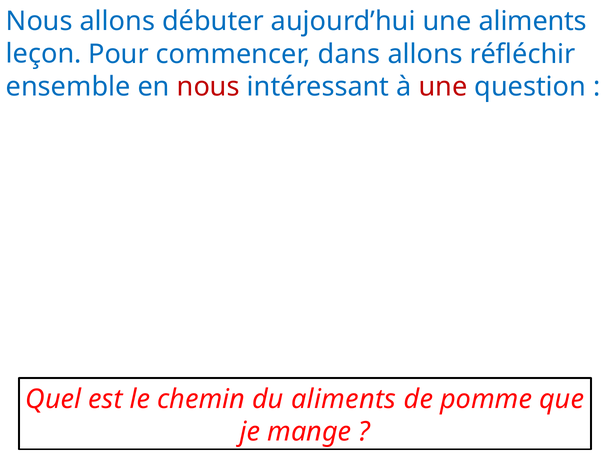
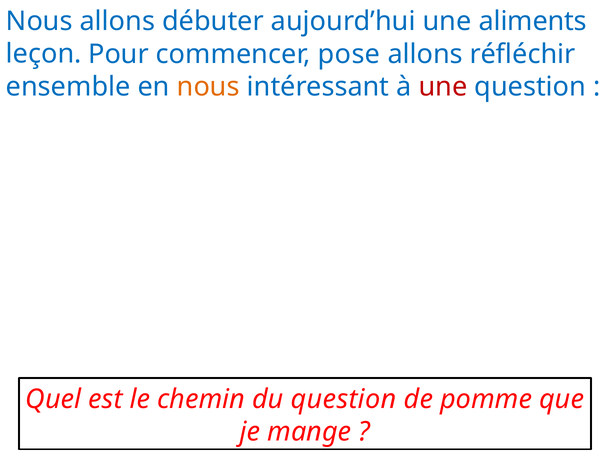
dans: dans -> pose
nous at (208, 87) colour: red -> orange
du aliments: aliments -> question
